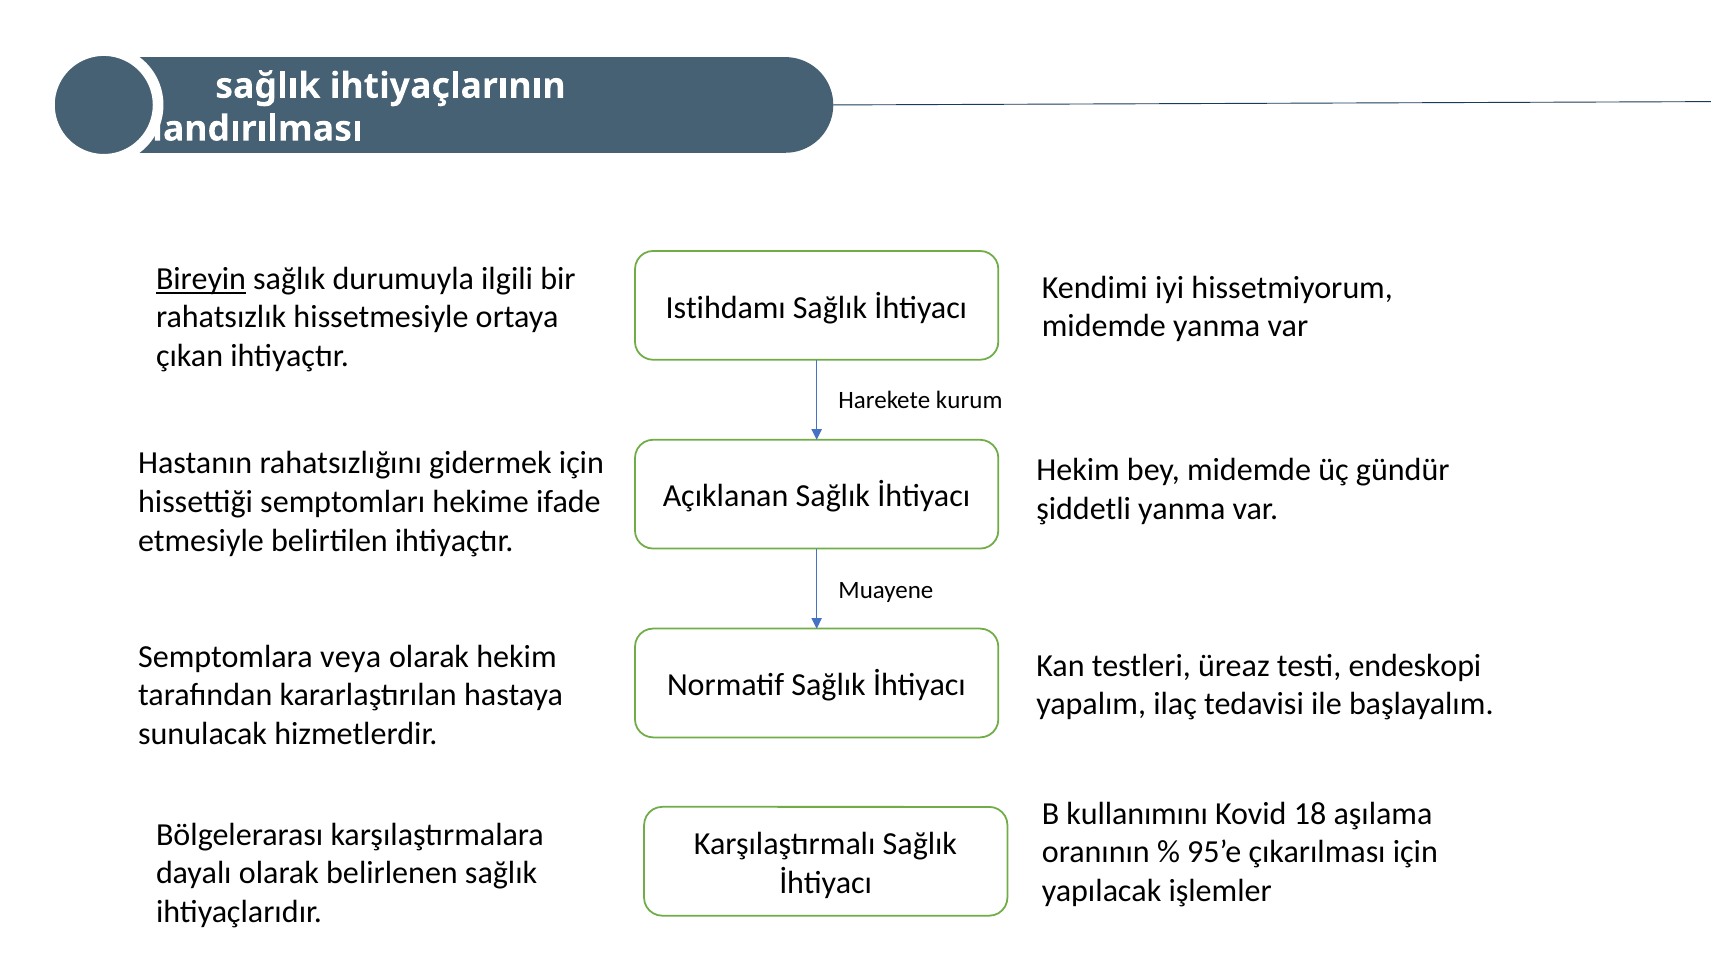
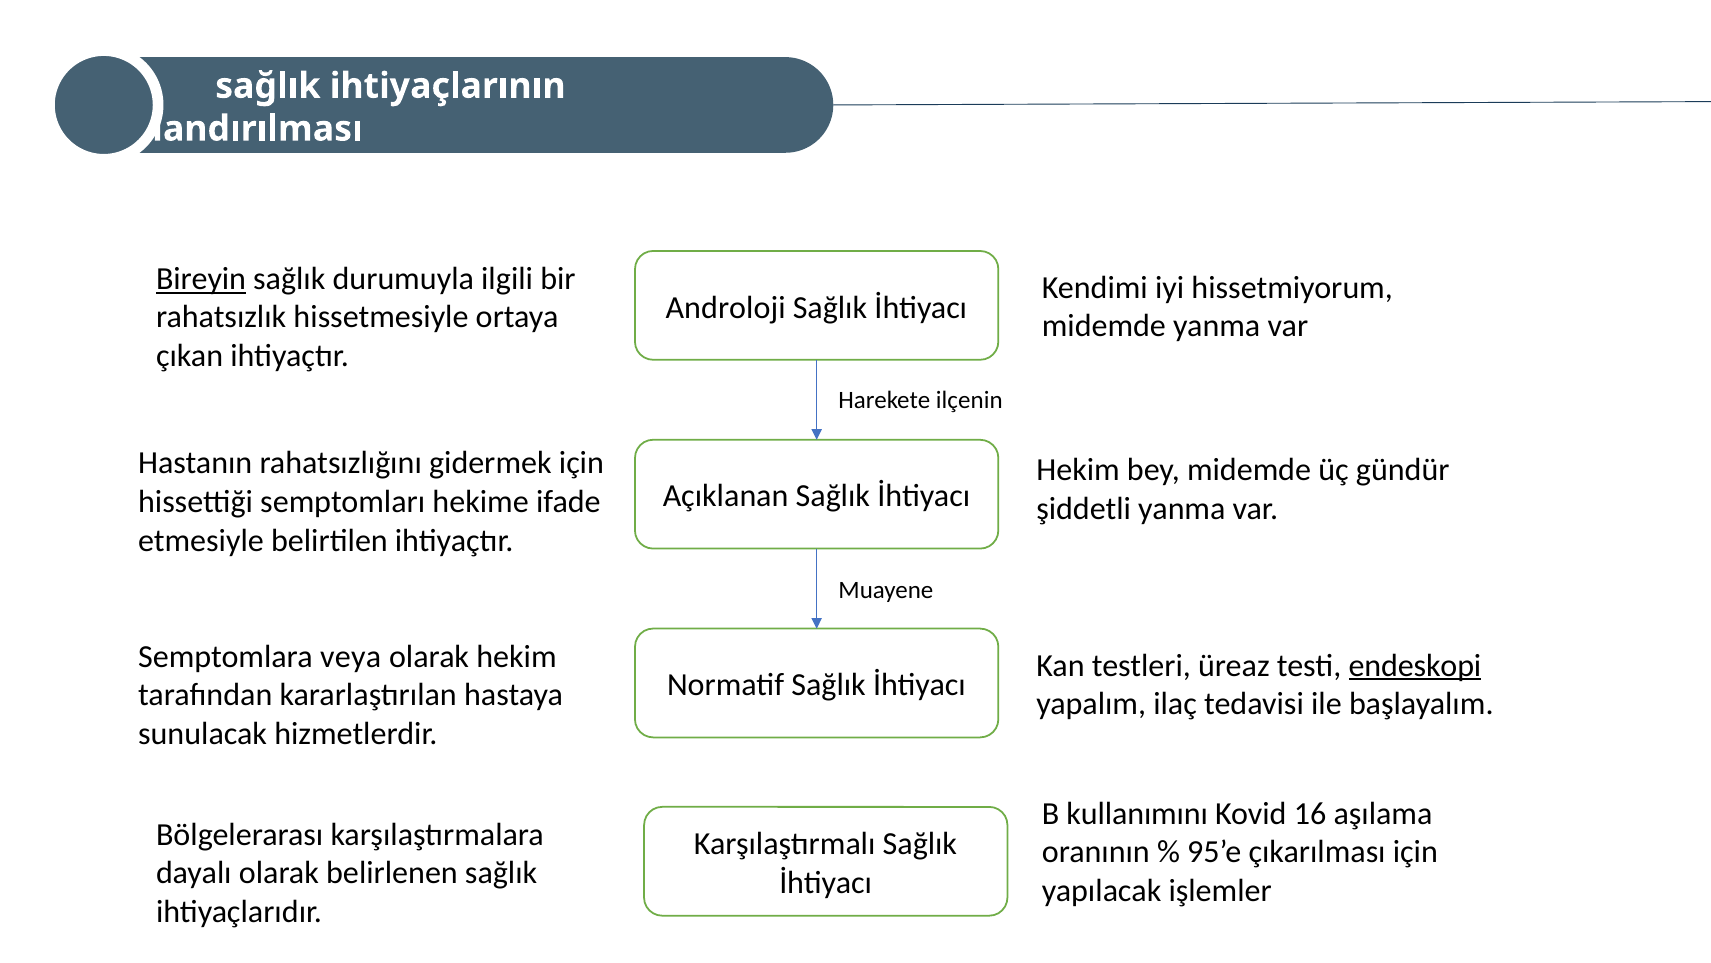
Istihdamı: Istihdamı -> Androloji
kurum: kurum -> ilçenin
endeskopi underline: none -> present
18: 18 -> 16
